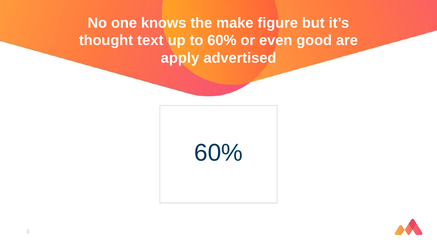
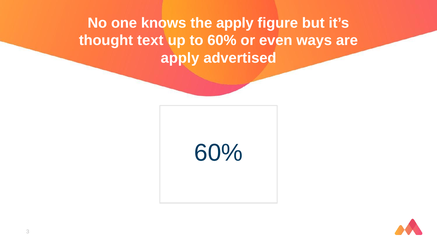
the make: make -> apply
good: good -> ways
